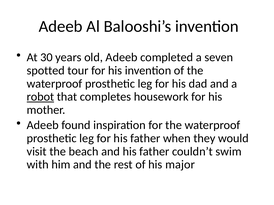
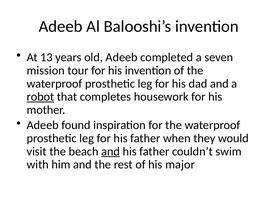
30: 30 -> 13
spotted: spotted -> mission
and at (111, 152) underline: none -> present
